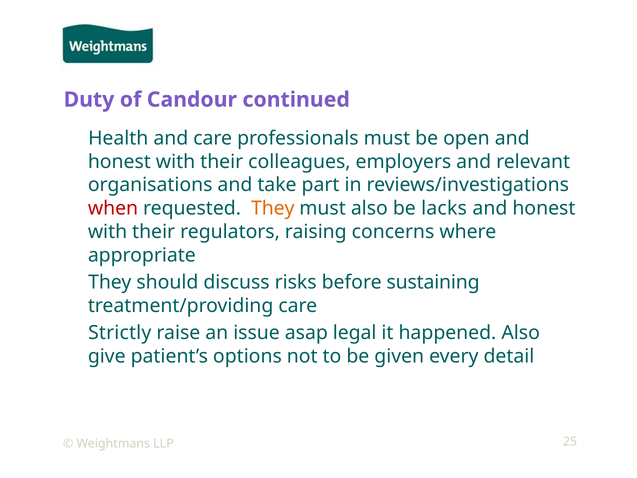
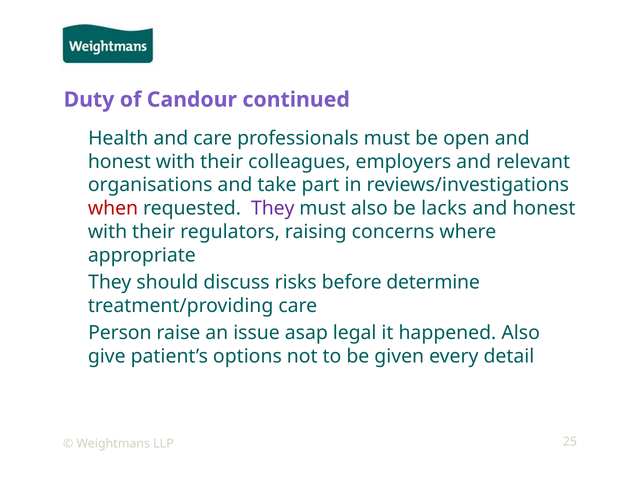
They at (273, 208) colour: orange -> purple
sustaining: sustaining -> determine
Strictly: Strictly -> Person
